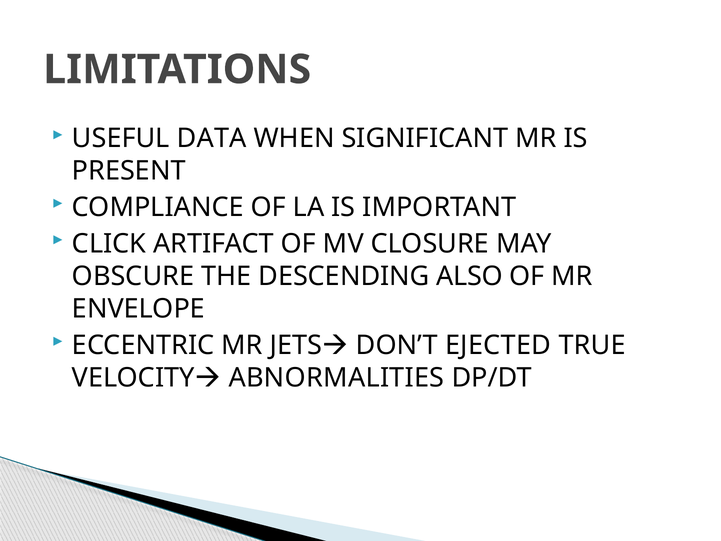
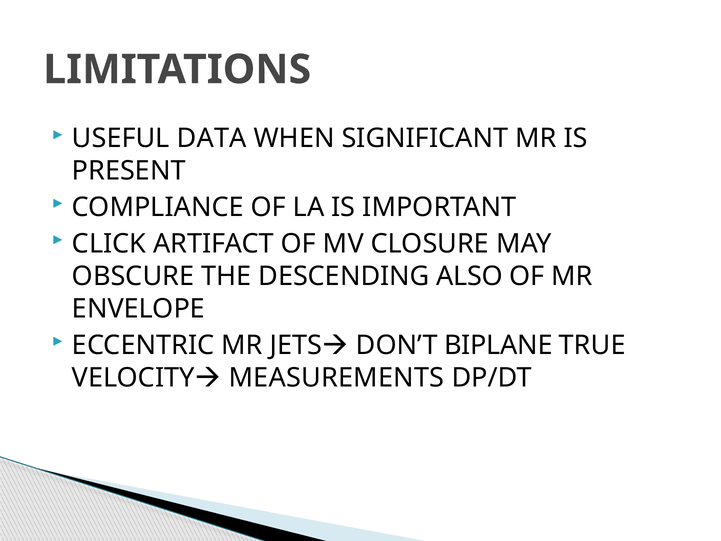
EJECTED: EJECTED -> BIPLANE
ABNORMALITIES: ABNORMALITIES -> MEASUREMENTS
